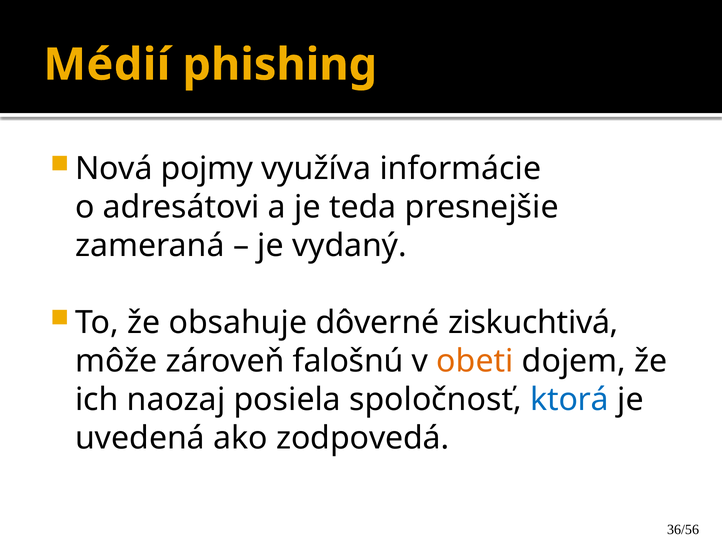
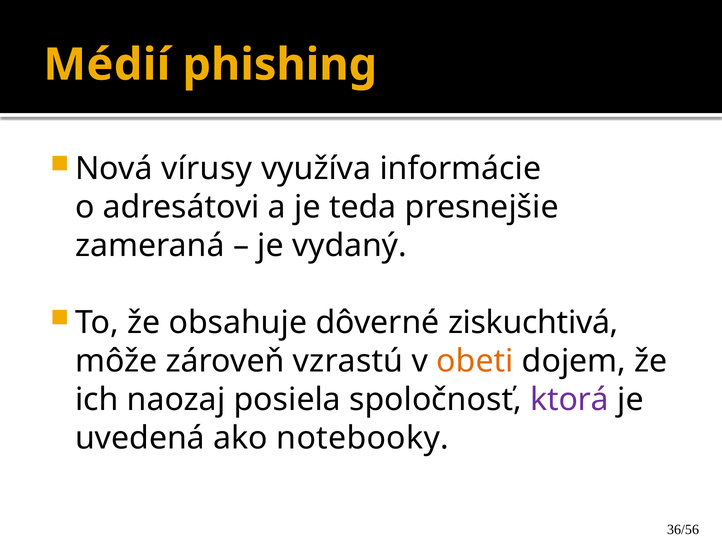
pojmy: pojmy -> vírusy
falošnú: falošnú -> vzrastú
ktorá colour: blue -> purple
zodpovedá: zodpovedá -> notebooky
